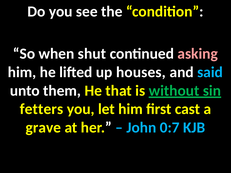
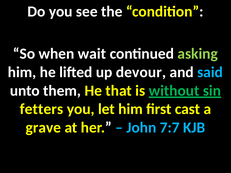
shut: shut -> wait
asking colour: pink -> light green
houses: houses -> devour
0:7: 0:7 -> 7:7
